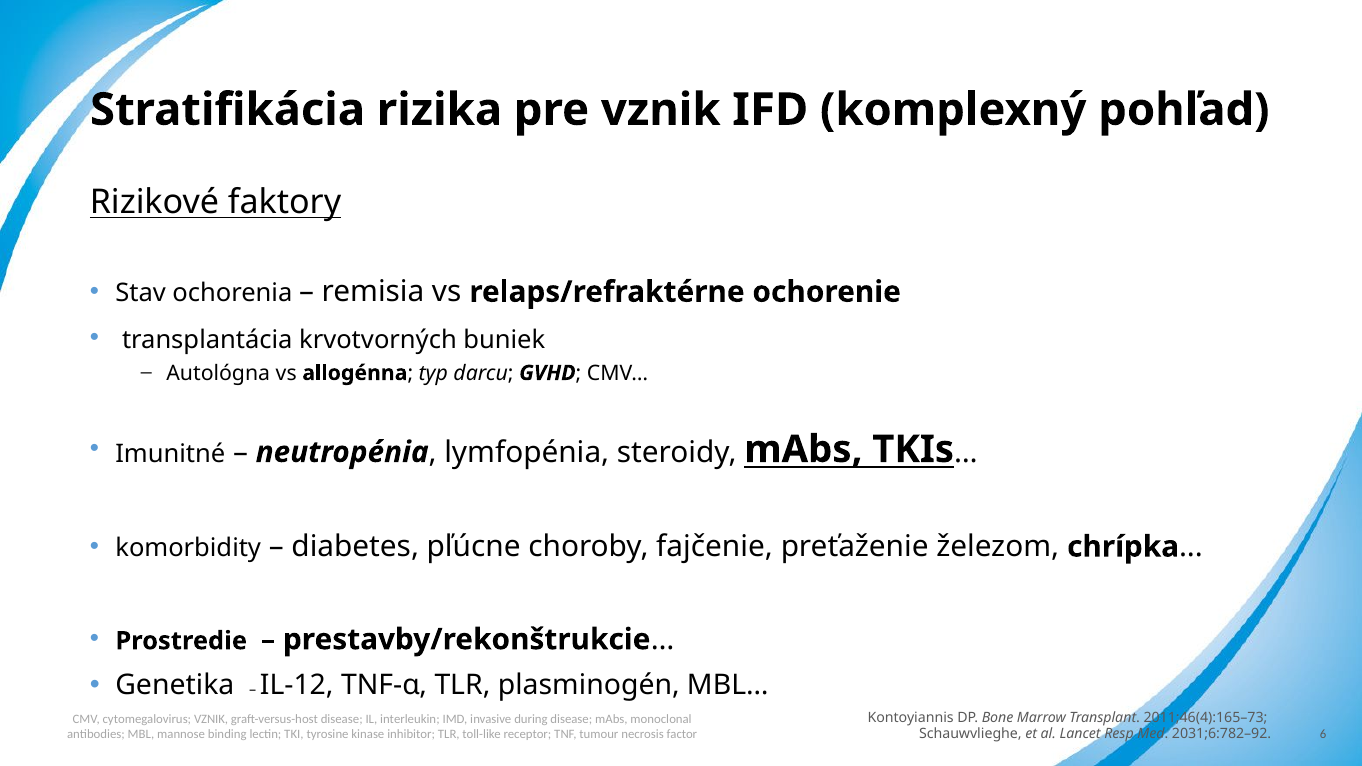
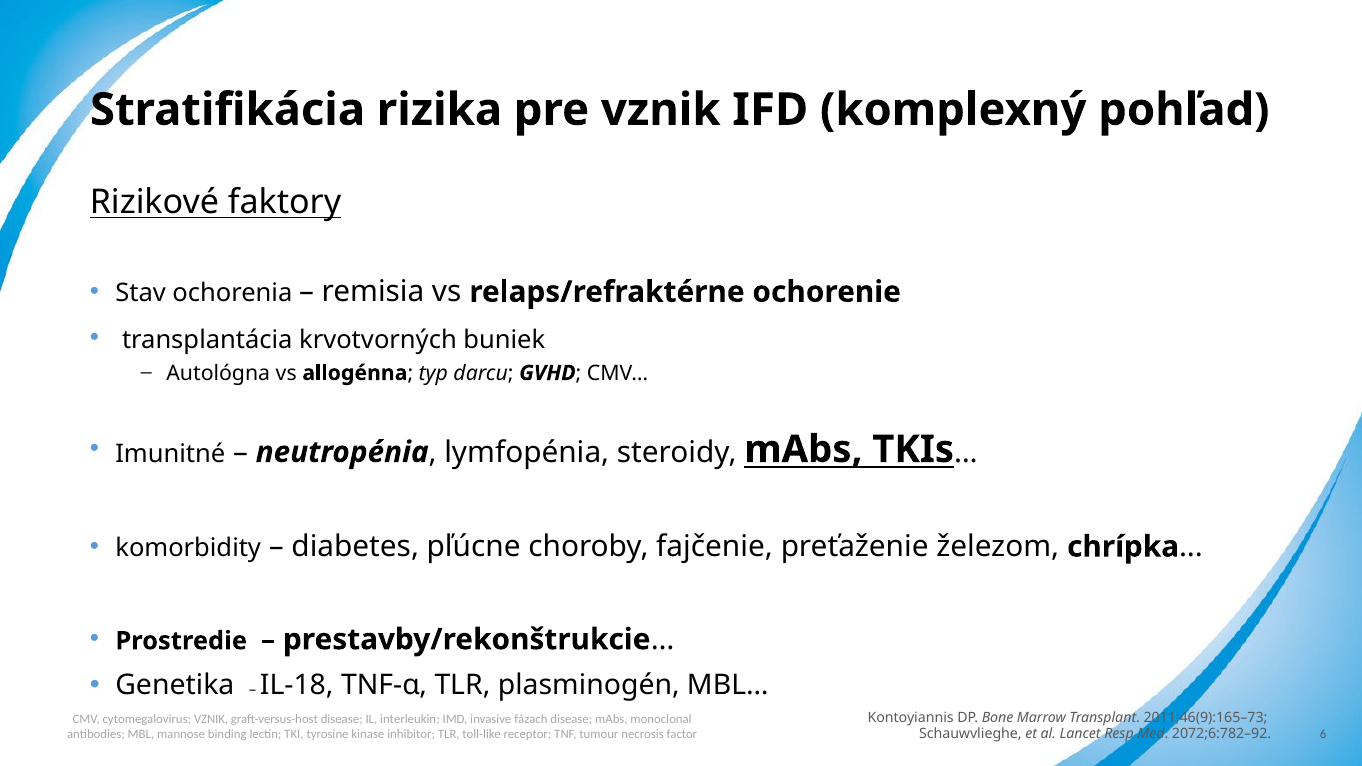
IL-12: IL-12 -> IL-18
during: during -> fázach
2011;46(4):165–73: 2011;46(4):165–73 -> 2011;46(9):165–73
2031;6:782–92: 2031;6:782–92 -> 2072;6:782–92
